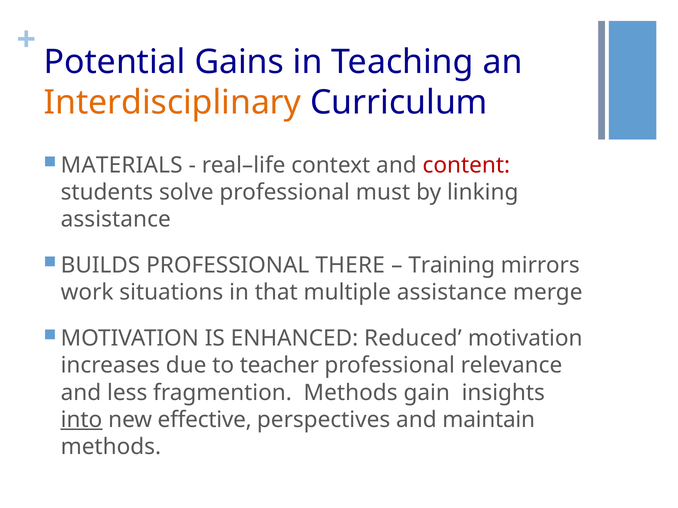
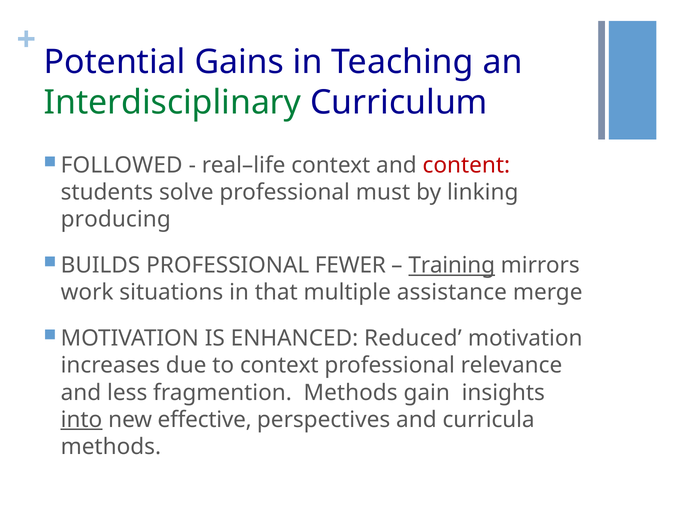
Interdisciplinary colour: orange -> green
MATERIALS: MATERIALS -> FOLLOWED
assistance at (116, 220): assistance -> producing
THERE: THERE -> FEWER
Training underline: none -> present
to teacher: teacher -> context
maintain: maintain -> curricula
